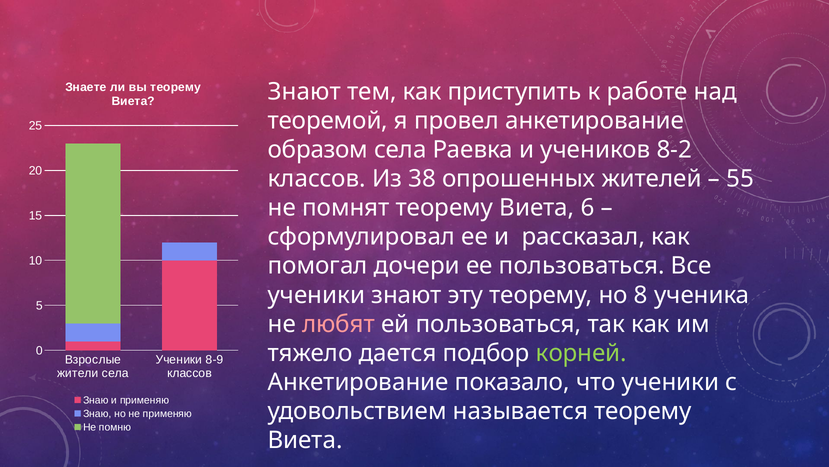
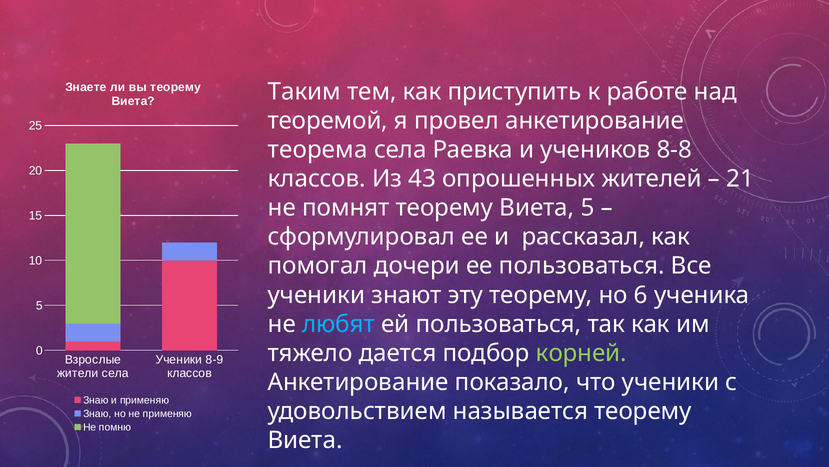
Знают at (304, 91): Знают -> Таким
образом: образом -> теорема
8-2: 8-2 -> 8-8
38: 38 -> 43
55: 55 -> 21
Виета 6: 6 -> 5
8: 8 -> 6
любят colour: pink -> light blue
